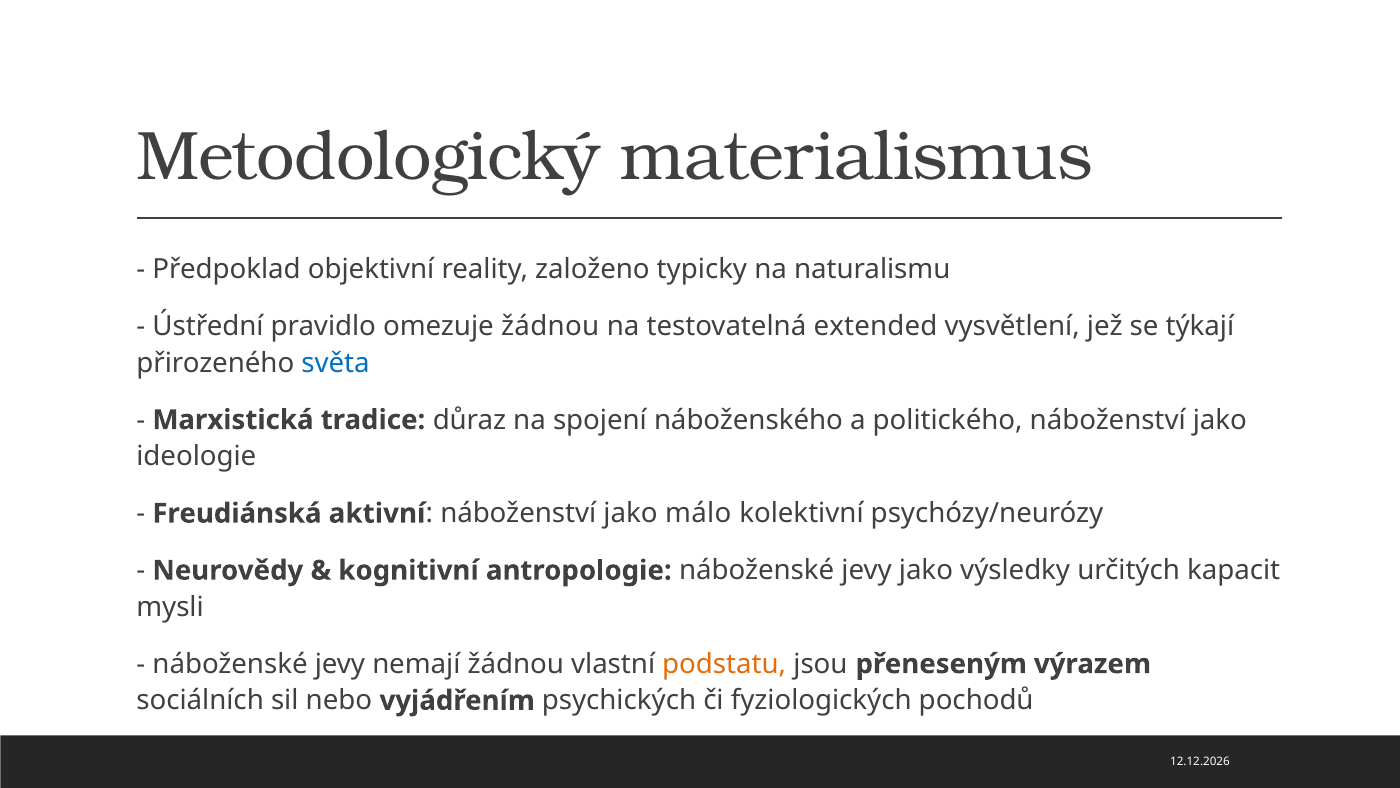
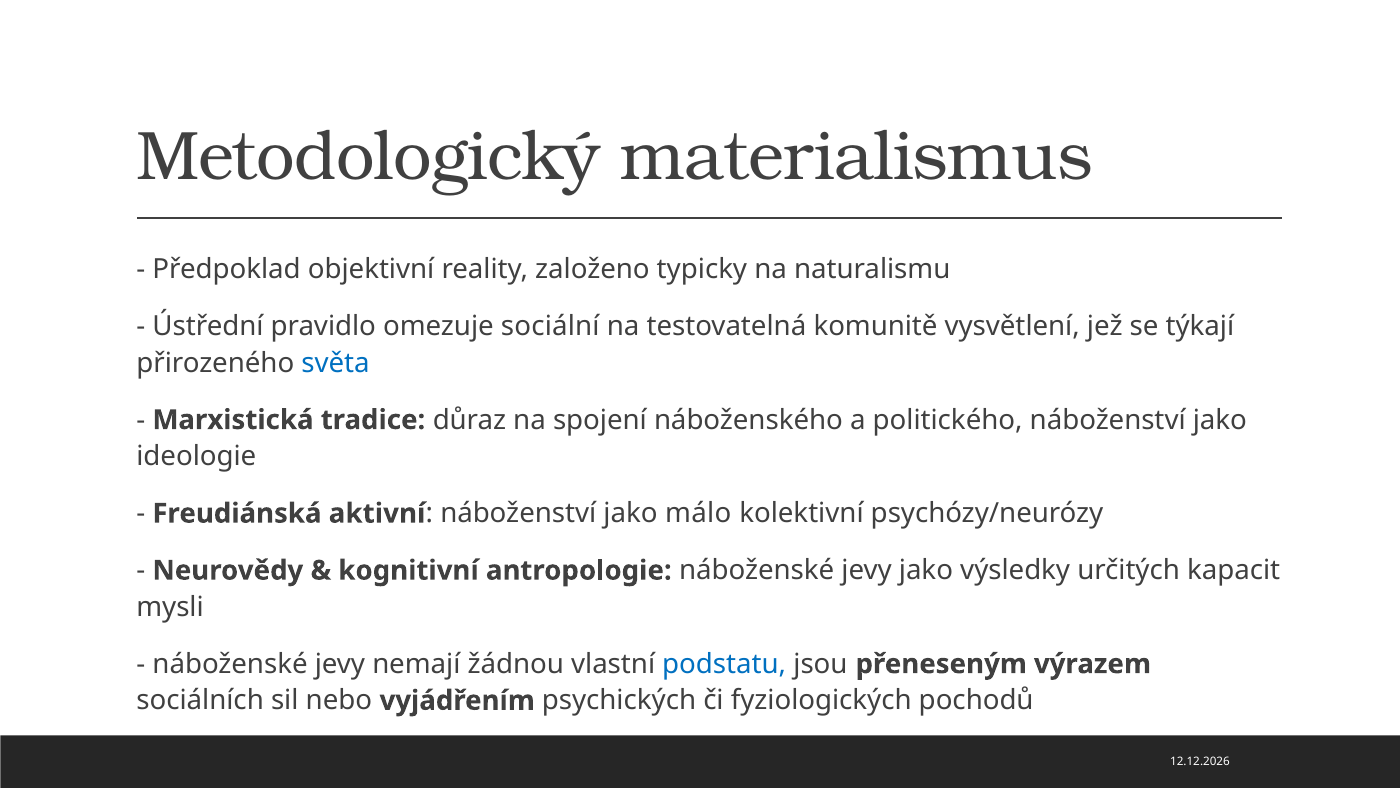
omezuje žádnou: žádnou -> sociální
extended: extended -> komunitě
podstatu colour: orange -> blue
